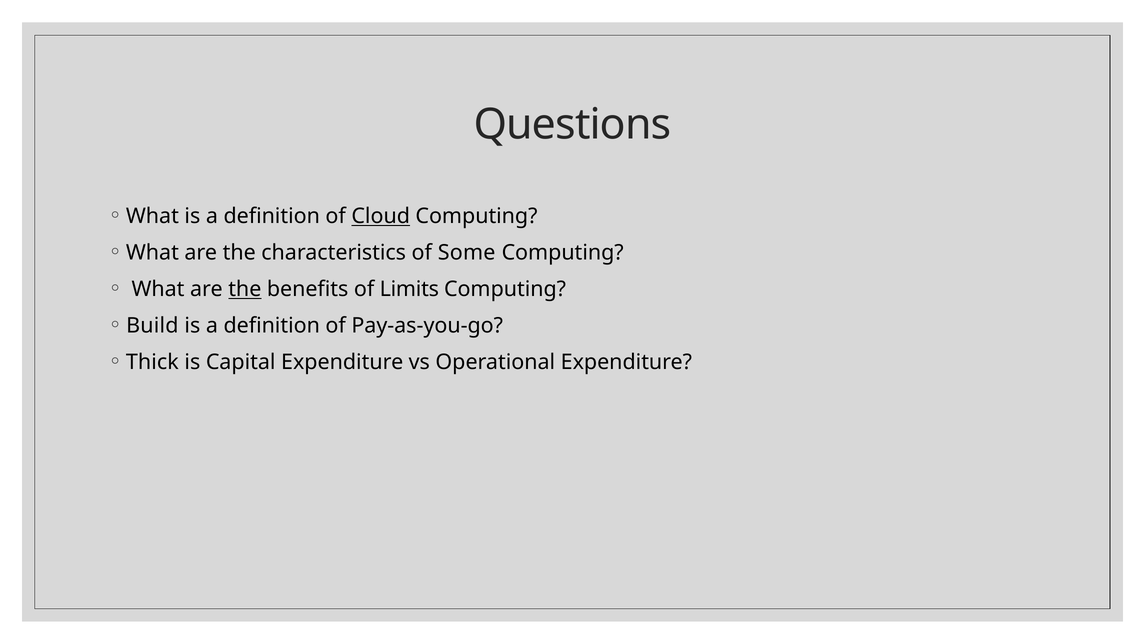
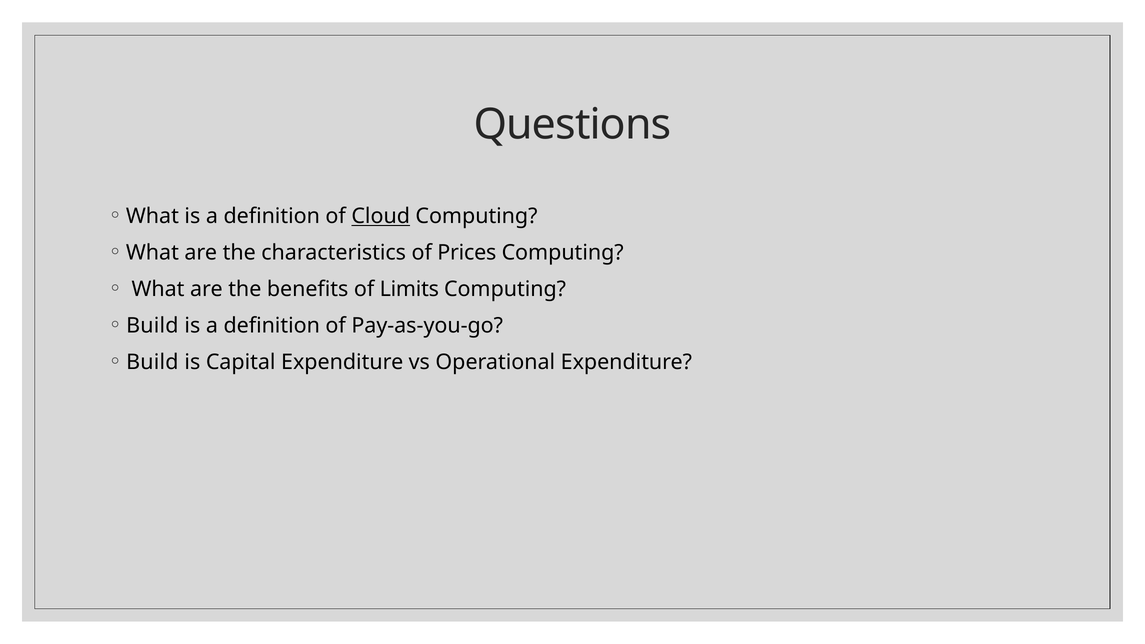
Some: Some -> Prices
the at (245, 289) underline: present -> none
Thick at (152, 362): Thick -> Build
